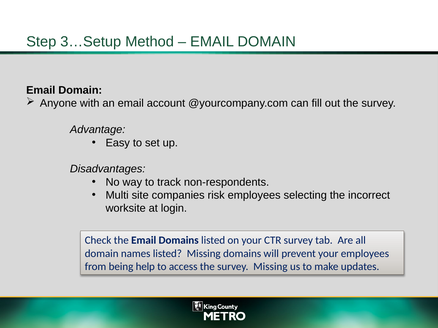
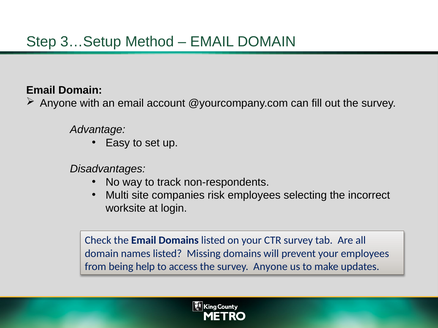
survey Missing: Missing -> Anyone
